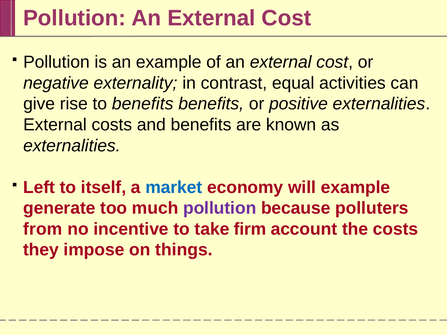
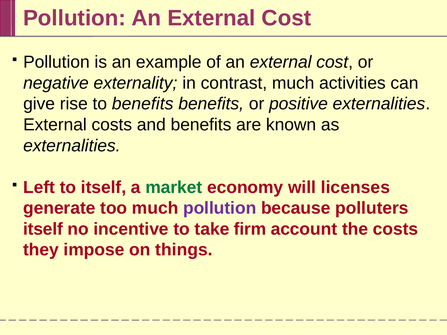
contrast equal: equal -> much
market colour: blue -> green
will example: example -> licenses
from at (43, 229): from -> itself
